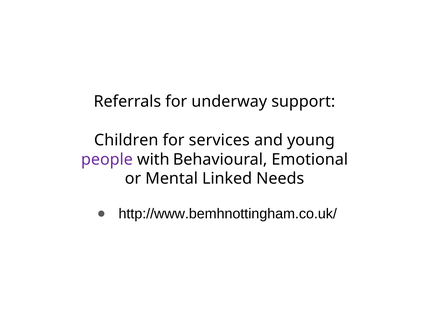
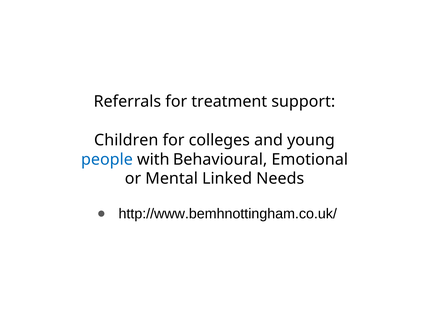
underway: underway -> treatment
services: services -> colleges
people colour: purple -> blue
